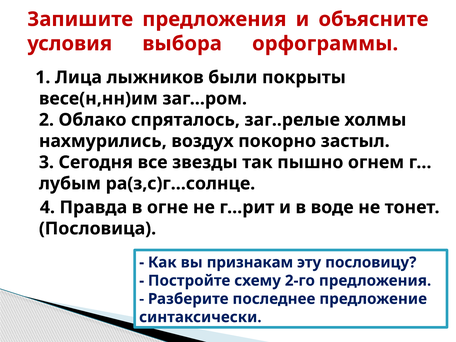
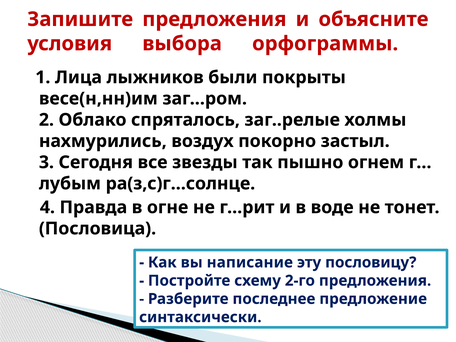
признакам: признакам -> написание
